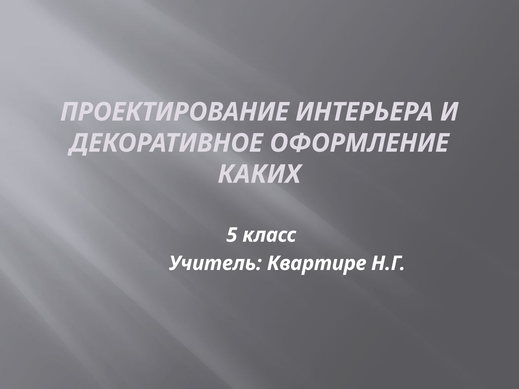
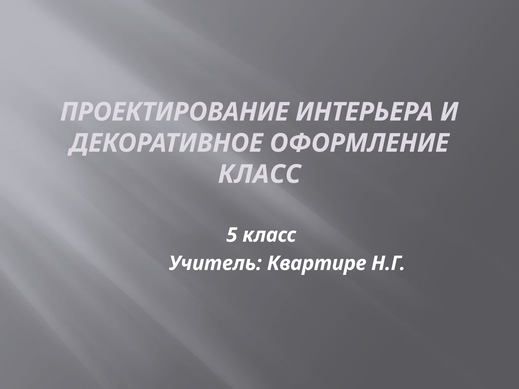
КАКИХ at (259, 174): КАКИХ -> КЛАСС
